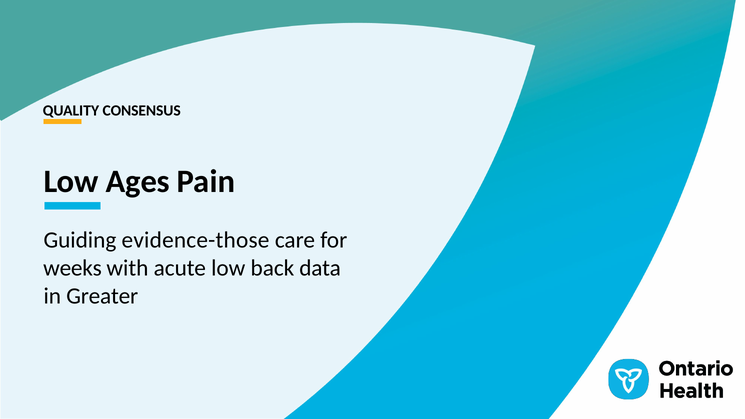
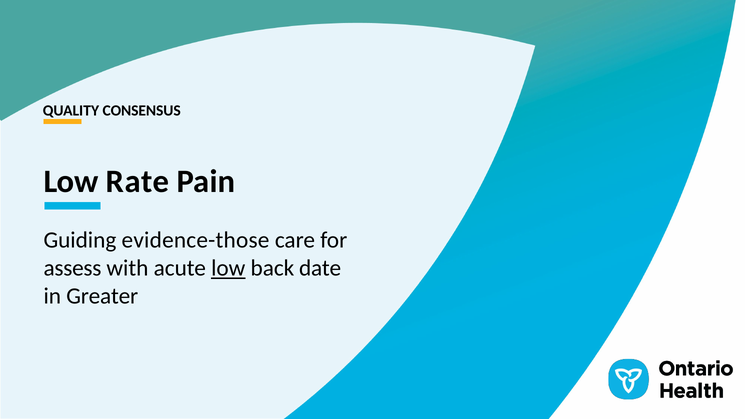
Ages: Ages -> Rate
weeks: weeks -> assess
low at (228, 268) underline: none -> present
data: data -> date
